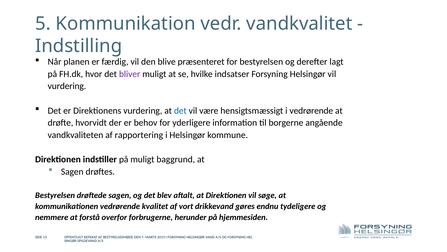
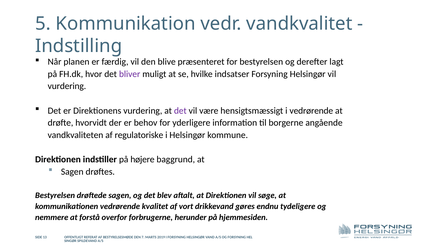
det at (180, 110) colour: blue -> purple
rapportering: rapportering -> regulatoriske
på muligt: muligt -> højere
